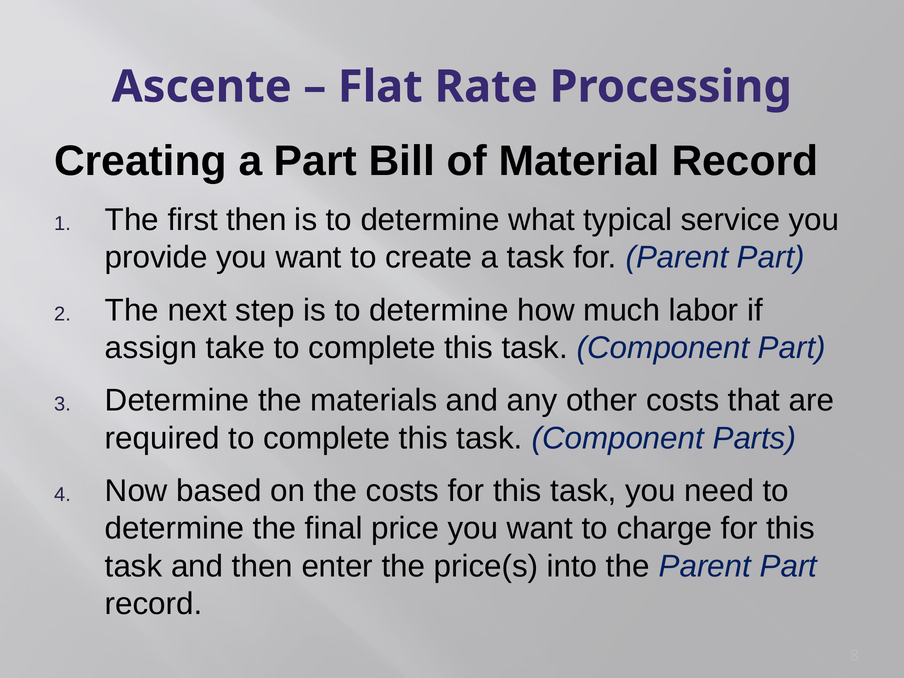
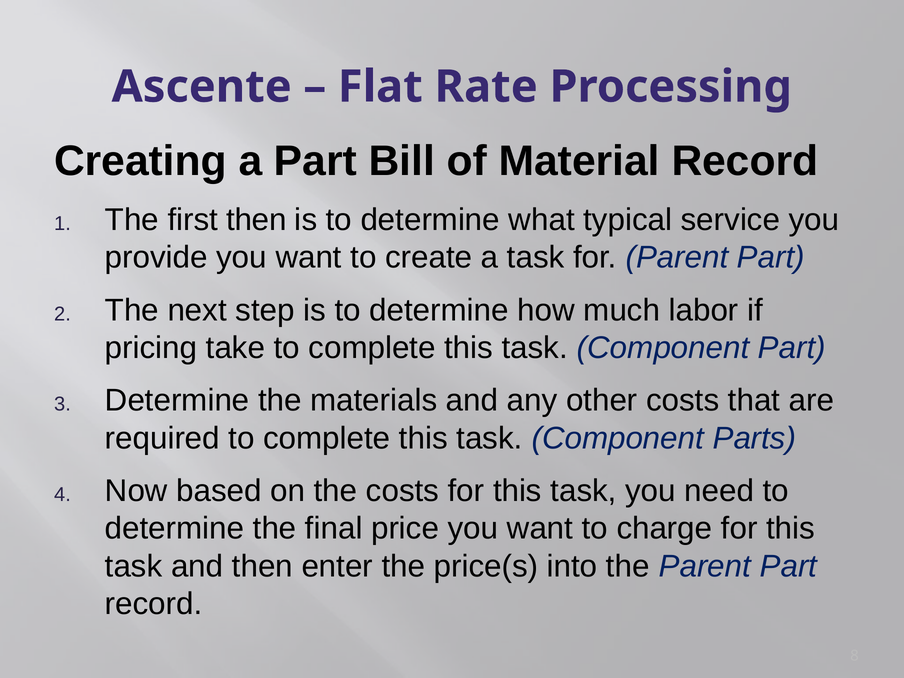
assign: assign -> pricing
